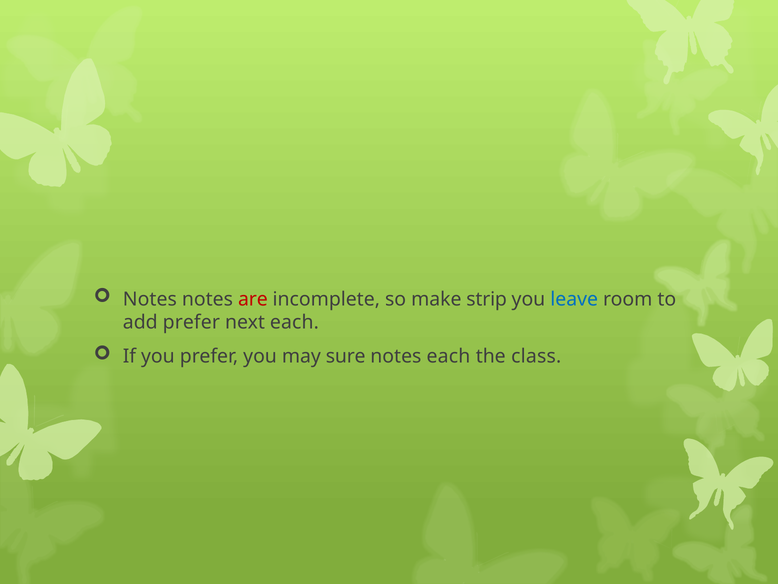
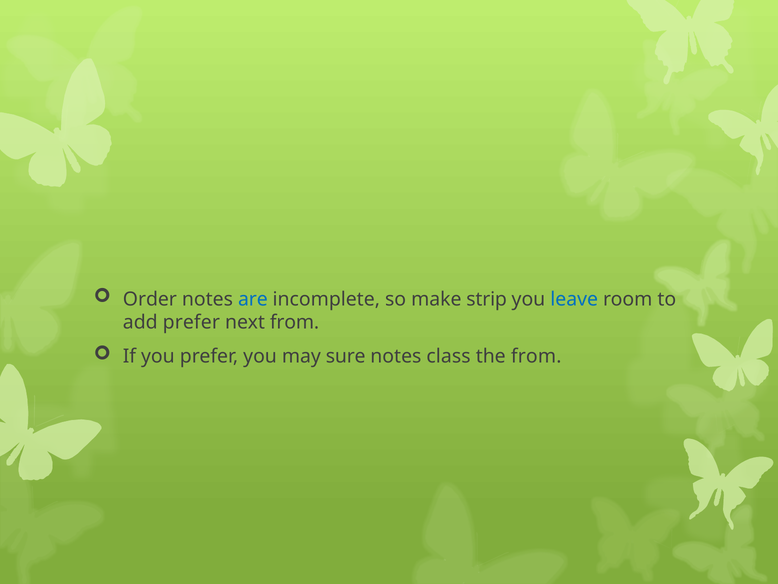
Notes at (150, 299): Notes -> Order
are colour: red -> blue
next each: each -> from
notes each: each -> class
the class: class -> from
